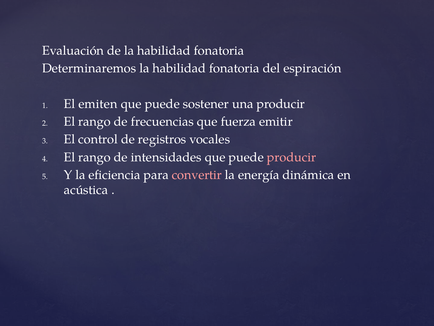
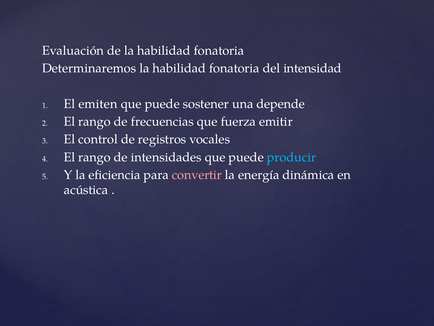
espiración: espiración -> intensidad
una producir: producir -> depende
producir at (291, 157) colour: pink -> light blue
